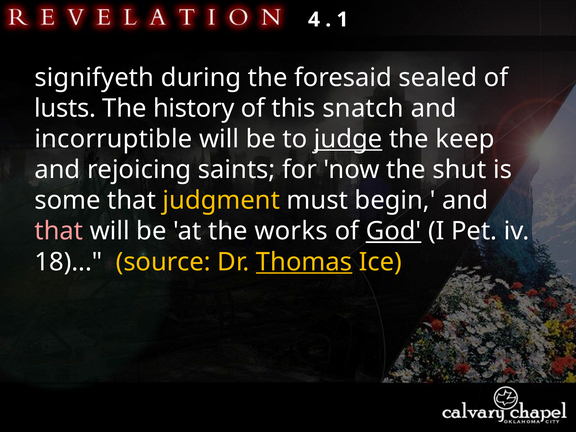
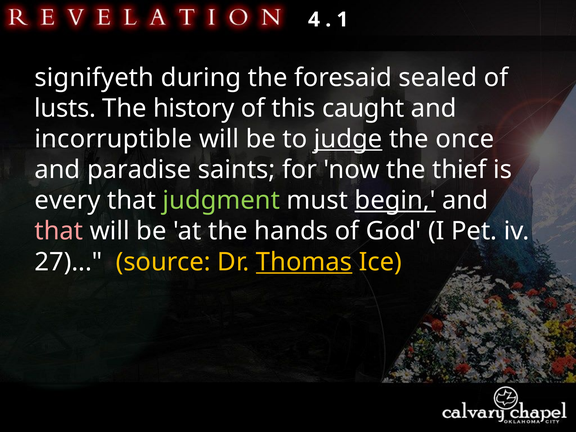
snatch: snatch -> caught
keep: keep -> once
rejoicing: rejoicing -> paradise
shut: shut -> thief
some: some -> every
judgment colour: yellow -> light green
begin underline: none -> present
works: works -> hands
God underline: present -> none
18: 18 -> 27
